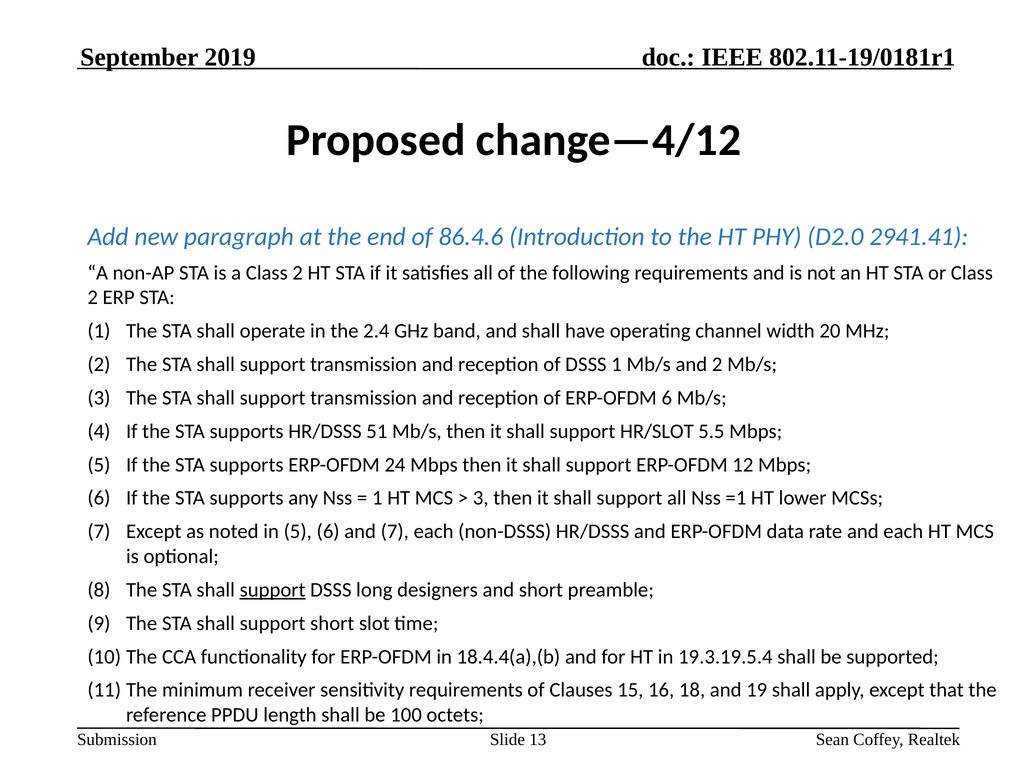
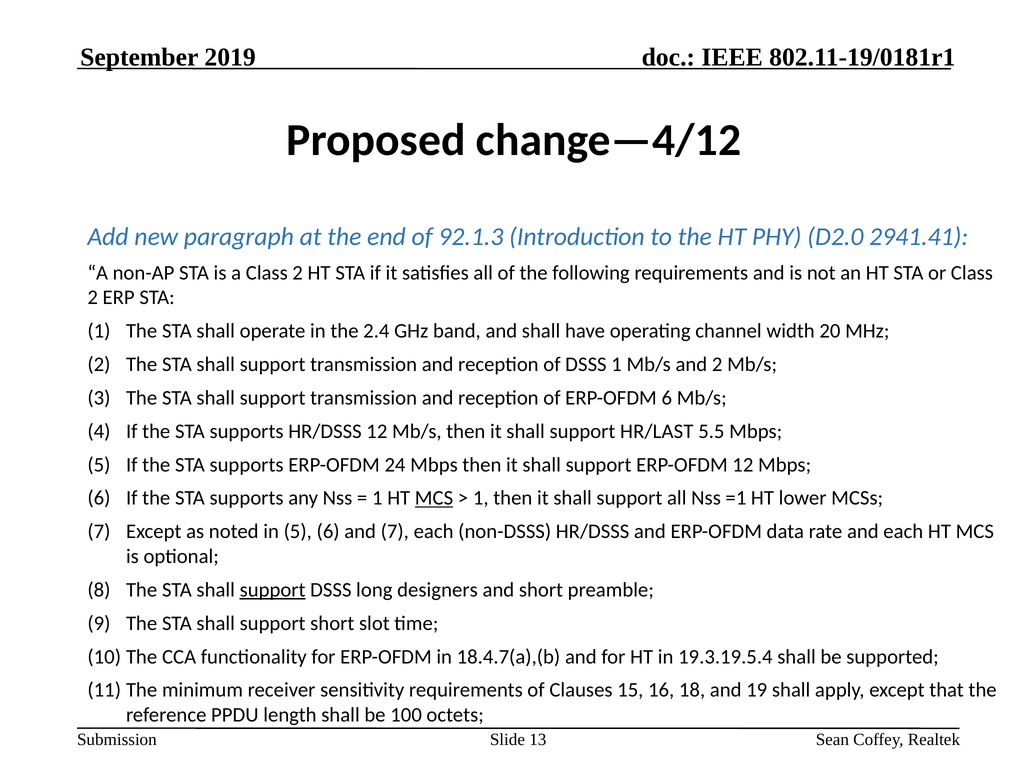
86.4.6: 86.4.6 -> 92.1.3
HR/DSSS 51: 51 -> 12
HR/SLOT: HR/SLOT -> HR/LAST
MCS at (434, 498) underline: none -> present
3 at (481, 498): 3 -> 1
18.4.4(a),(b: 18.4.4(a),(b -> 18.4.7(a),(b
